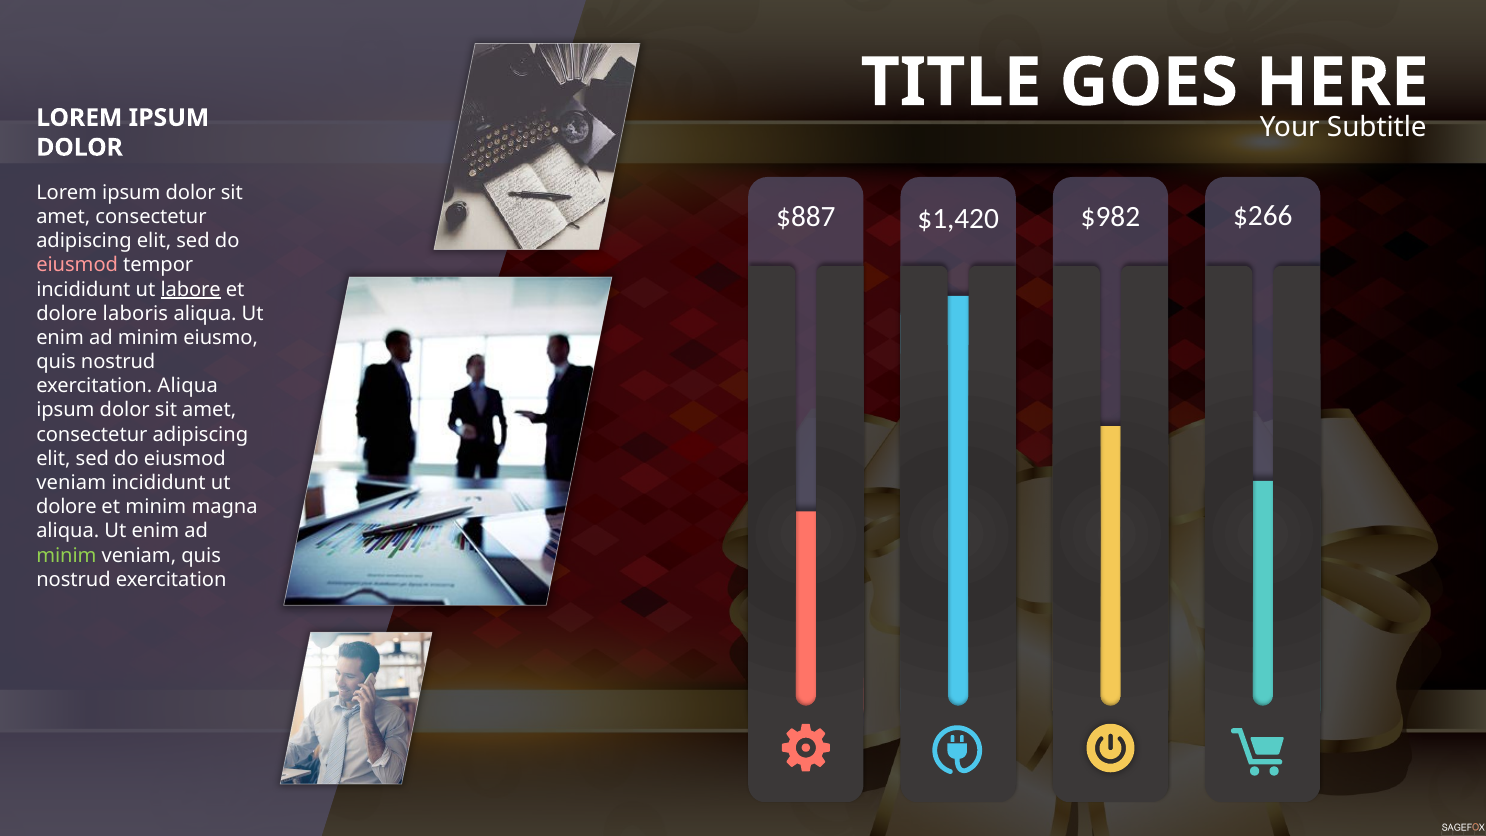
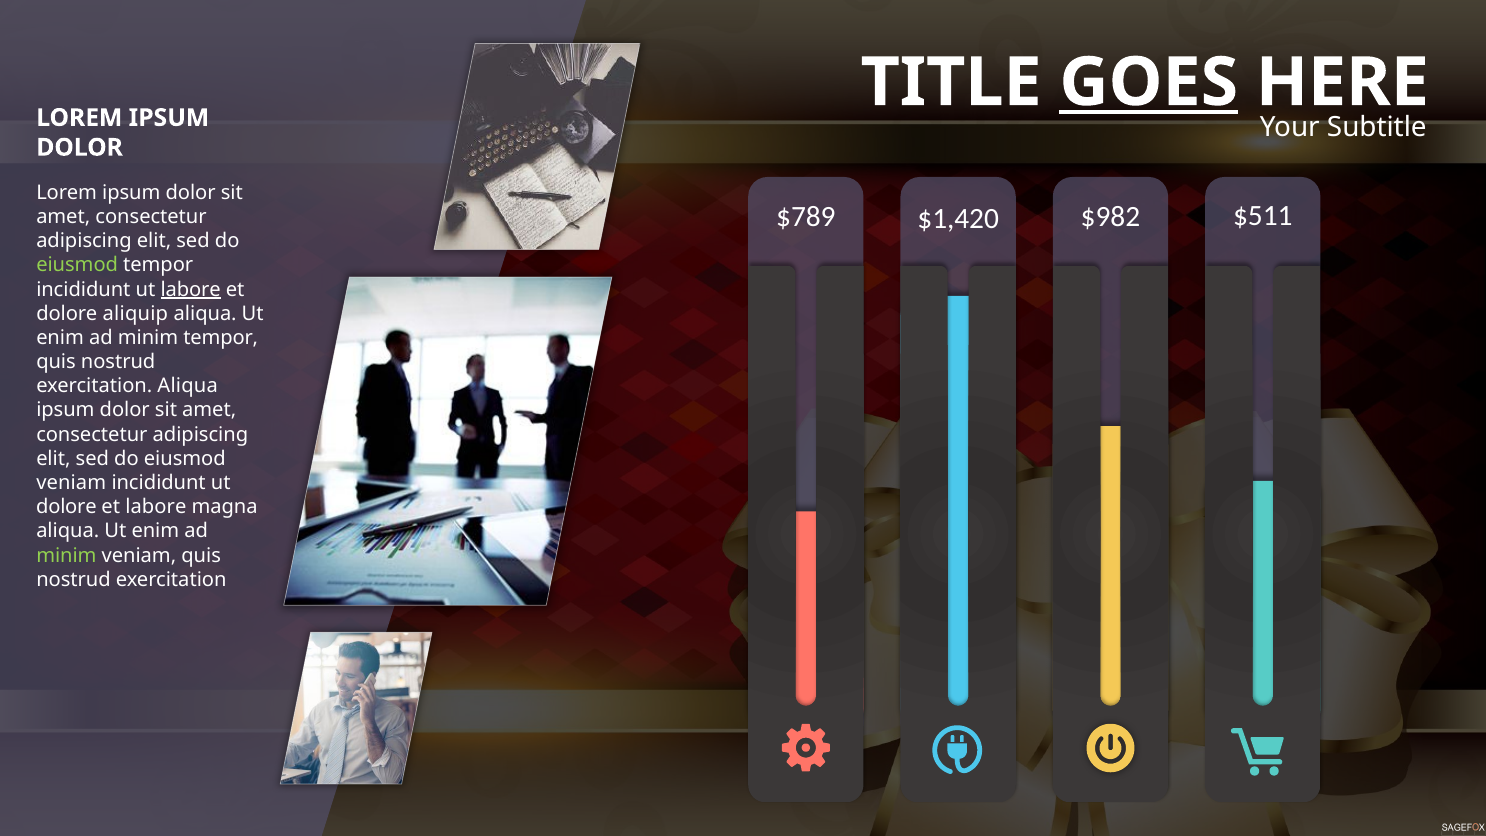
GOES underline: none -> present
$887: $887 -> $789
$266: $266 -> $511
eiusmod at (77, 265) colour: pink -> light green
laboris: laboris -> aliquip
minim eiusmo: eiusmo -> tempor
et minim: minim -> labore
